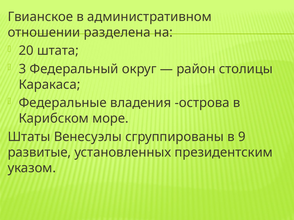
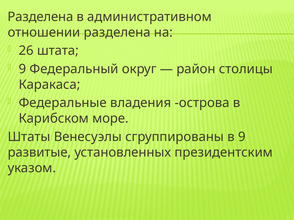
Гвианское at (40, 17): Гвианское -> Разделена
20: 20 -> 26
3 at (22, 69): 3 -> 9
